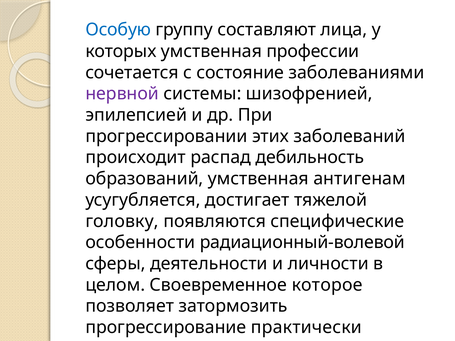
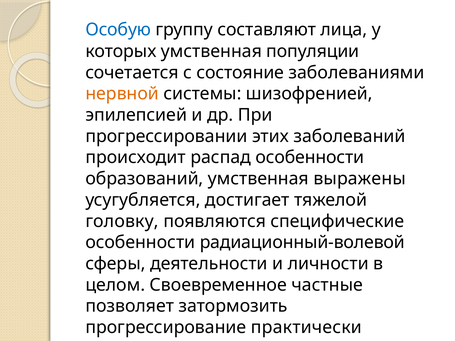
профессии: профессии -> популяции
нервной colour: purple -> orange
распад дебильность: дебильность -> особенности
антигенам: антигенам -> выражены
которое: которое -> частные
